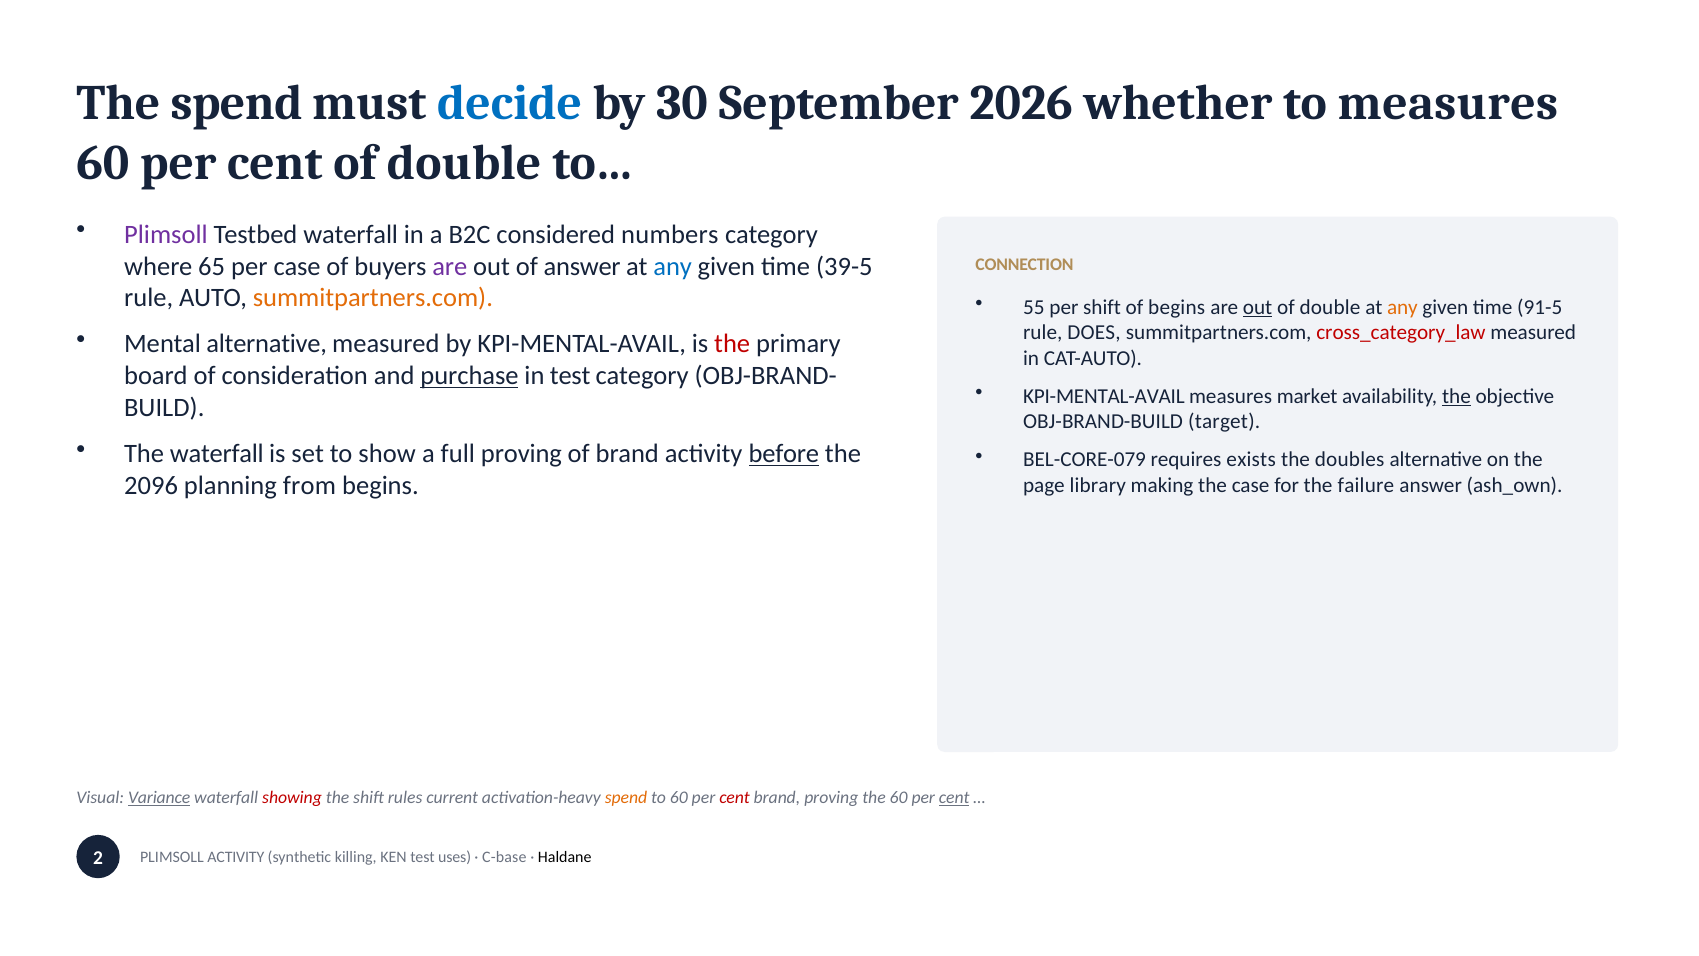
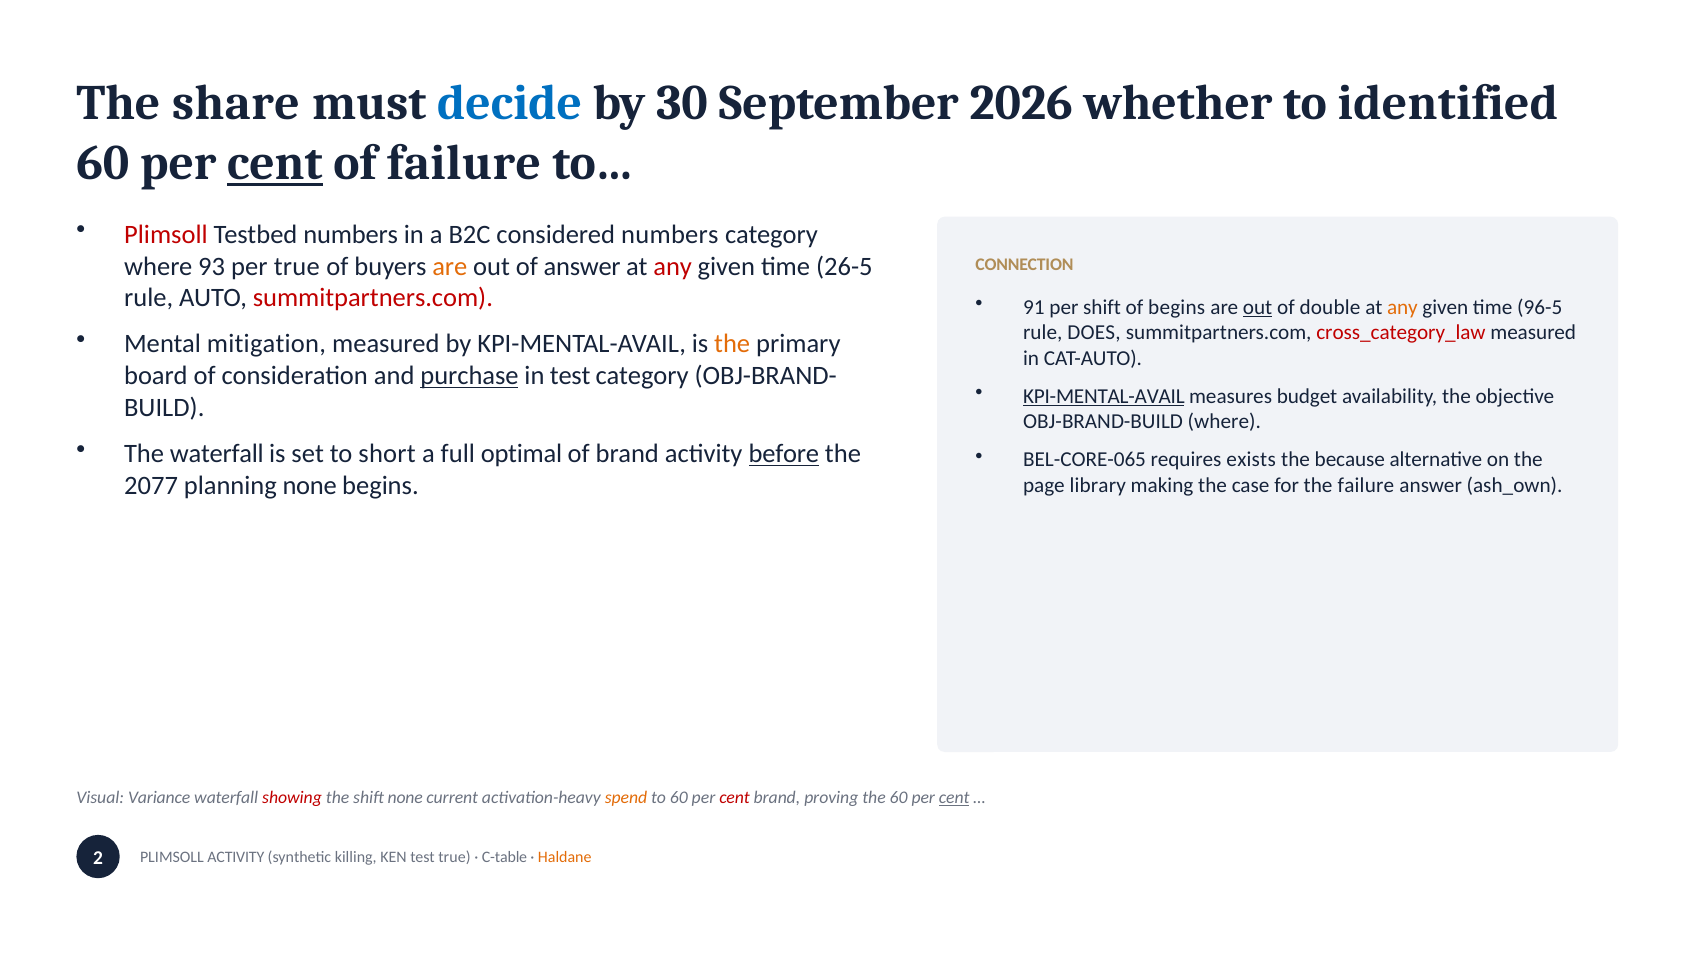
The spend: spend -> share
to measures: measures -> identified
cent at (275, 163) underline: none -> present
double at (464, 163): double -> failure
Plimsoll at (166, 234) colour: purple -> red
Testbed waterfall: waterfall -> numbers
65: 65 -> 93
per case: case -> true
are at (450, 266) colour: purple -> orange
any at (673, 266) colour: blue -> red
39-5: 39-5 -> 26-5
summitpartners.com at (373, 298) colour: orange -> red
55: 55 -> 91
91-5: 91-5 -> 96-5
Mental alternative: alternative -> mitigation
the at (732, 344) colour: red -> orange
KPI-MENTAL-AVAIL at (1104, 396) underline: none -> present
market: market -> budget
the at (1456, 396) underline: present -> none
OBJ-BRAND-BUILD target: target -> where
show: show -> short
full proving: proving -> optimal
BEL-CORE-079: BEL-CORE-079 -> BEL-CORE-065
doubles: doubles -> because
2096: 2096 -> 2077
planning from: from -> none
Variance underline: present -> none
shift rules: rules -> none
test uses: uses -> true
C-base: C-base -> C-table
Haldane colour: black -> orange
